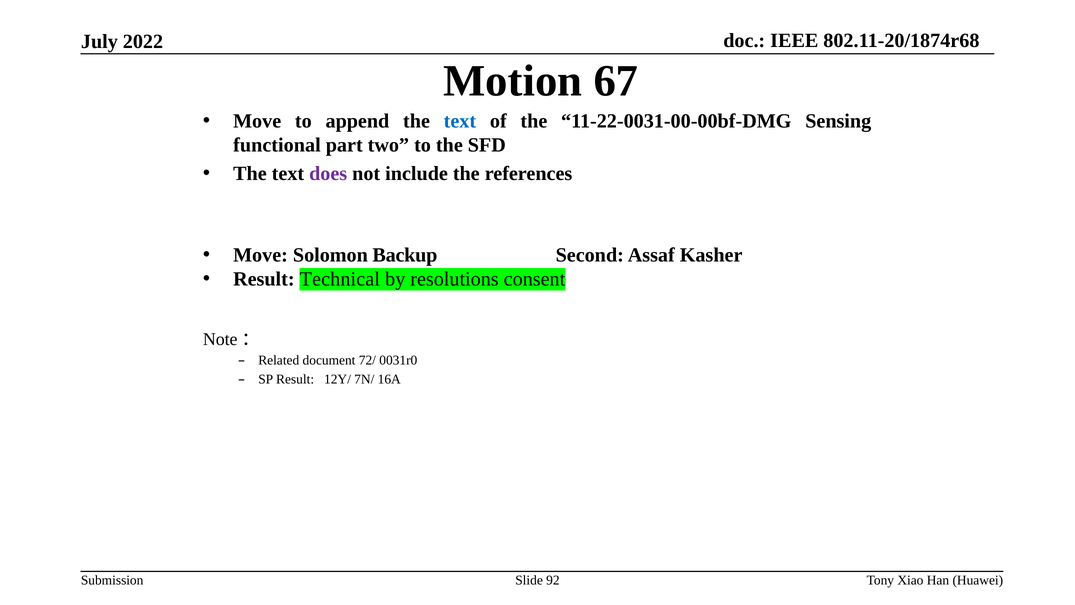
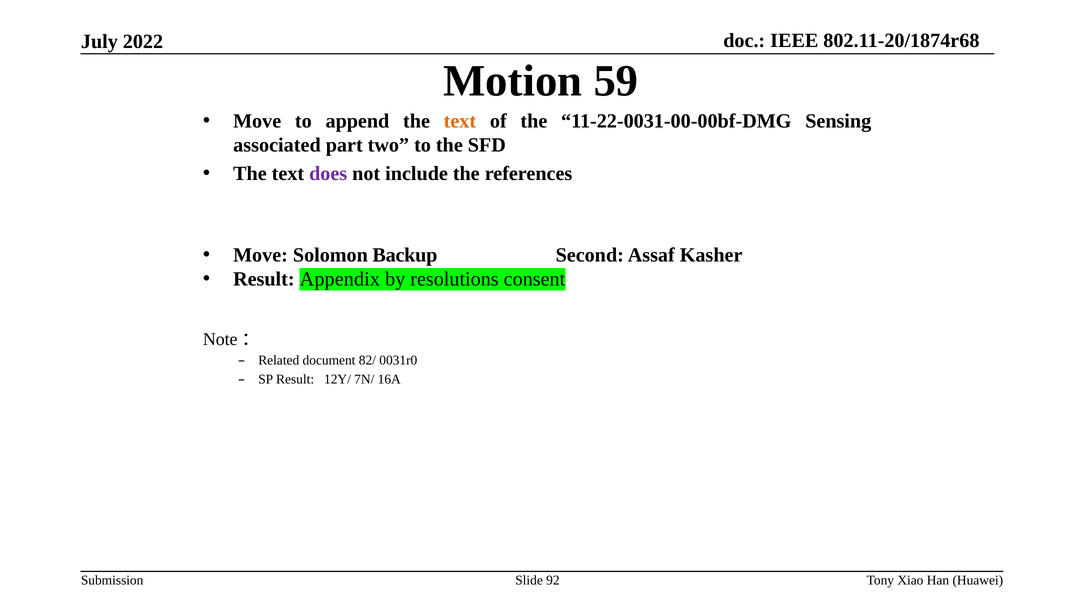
67: 67 -> 59
text at (460, 121) colour: blue -> orange
functional: functional -> associated
Technical: Technical -> Appendix
72/: 72/ -> 82/
